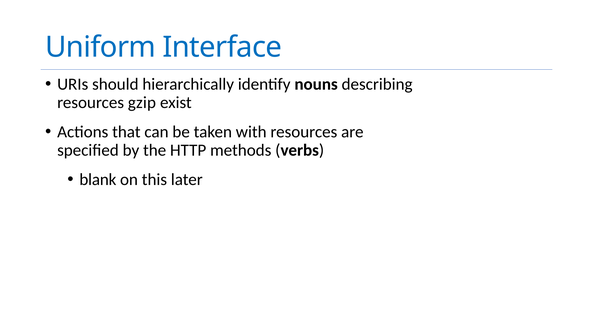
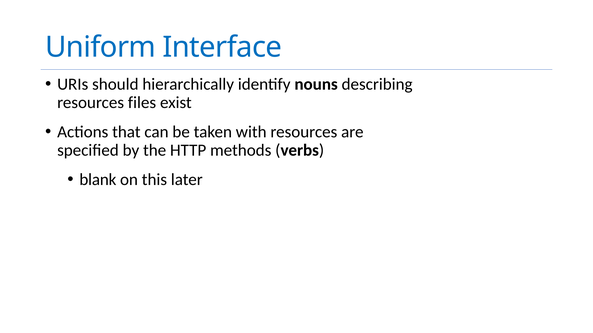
gzip: gzip -> files
